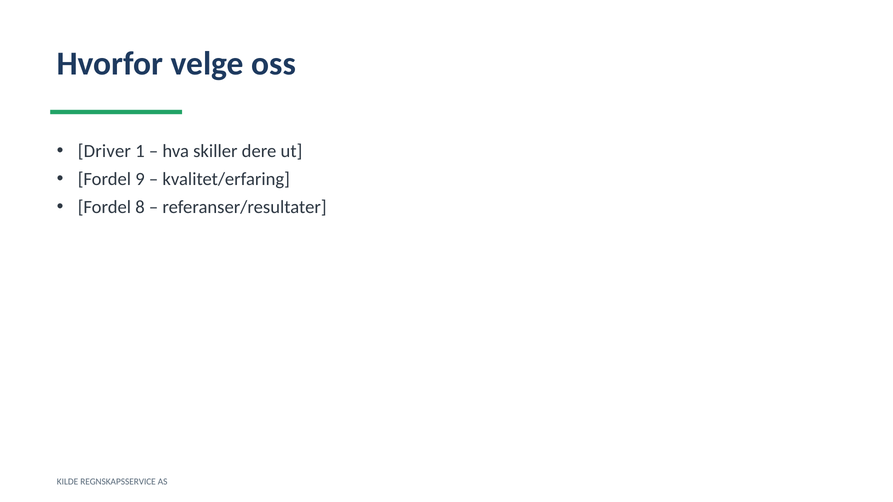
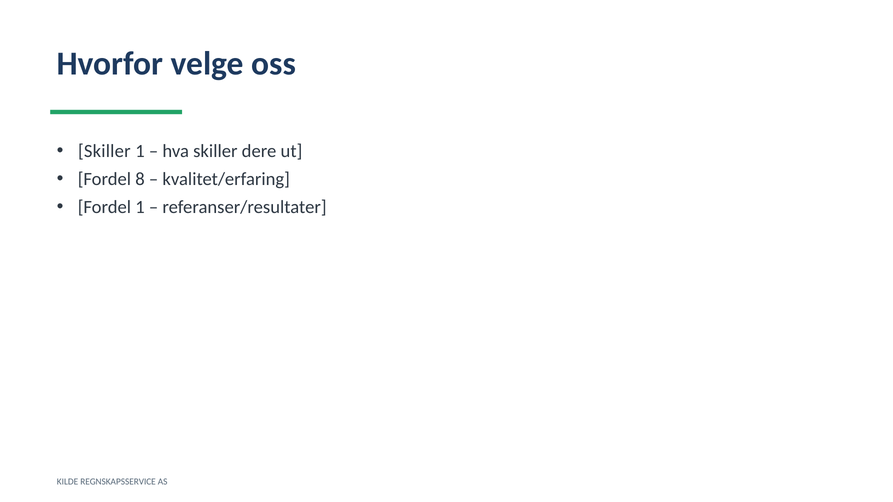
Driver at (104, 151): Driver -> Skiller
9: 9 -> 8
Fordel 8: 8 -> 1
